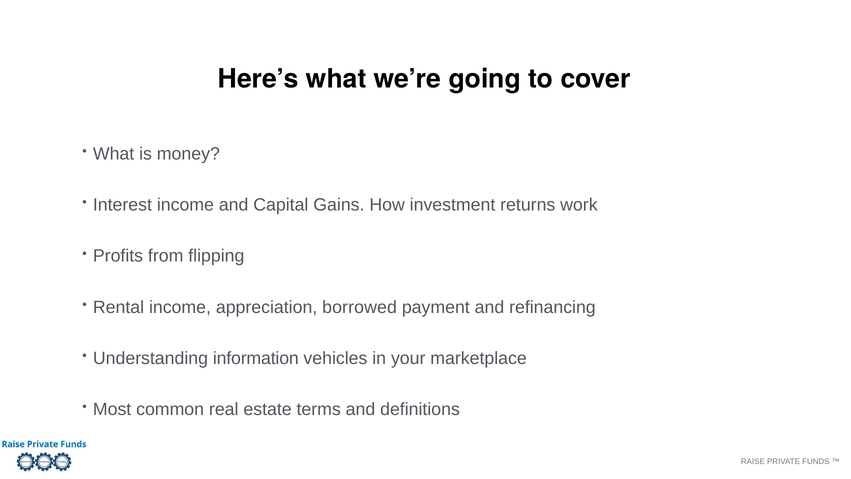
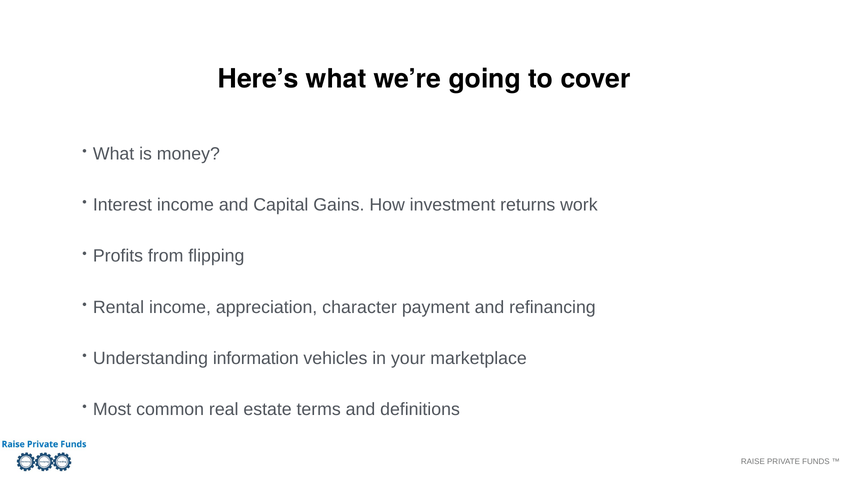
borrowed: borrowed -> character
